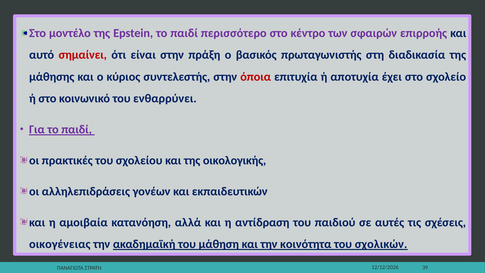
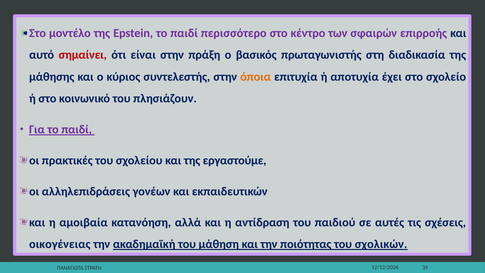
όποια colour: red -> orange
ενθαρρύνει: ενθαρρύνει -> πλησιάζουν
οικολογικής: οικολογικής -> εργαστούμε
κοινότητα: κοινότητα -> ποιότητας
